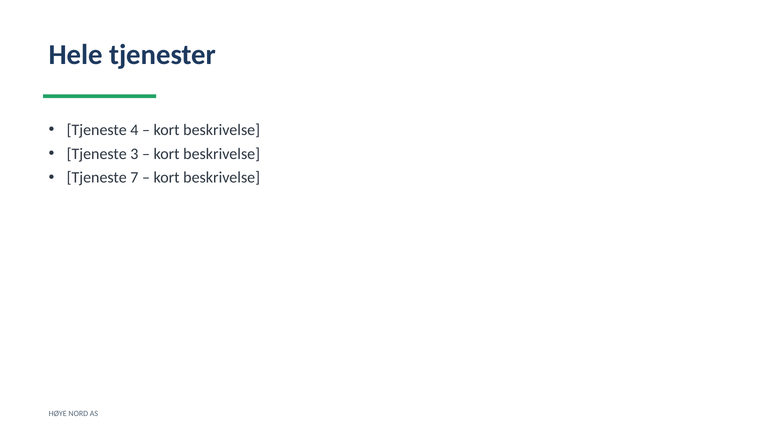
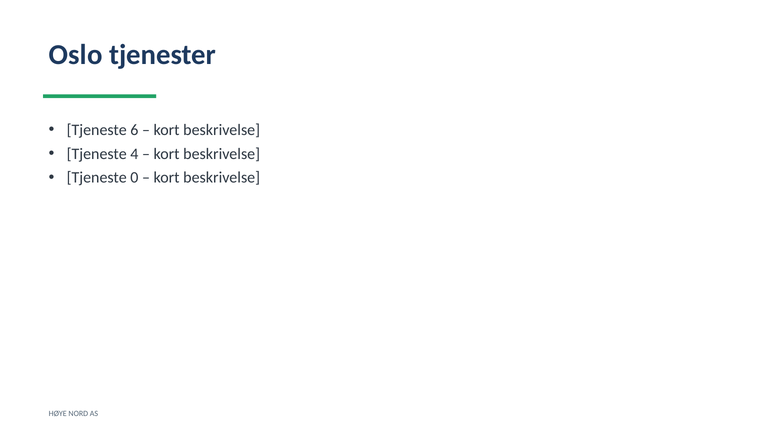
Hele: Hele -> Oslo
4: 4 -> 6
3: 3 -> 4
7: 7 -> 0
